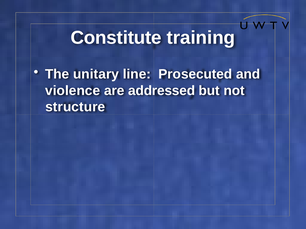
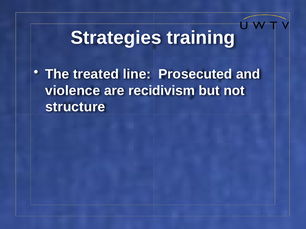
Constitute: Constitute -> Strategies
unitary: unitary -> treated
addressed: addressed -> recidivism
